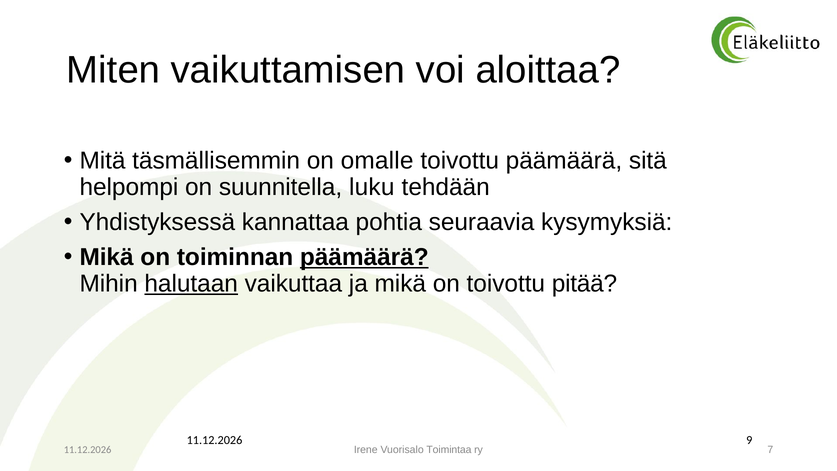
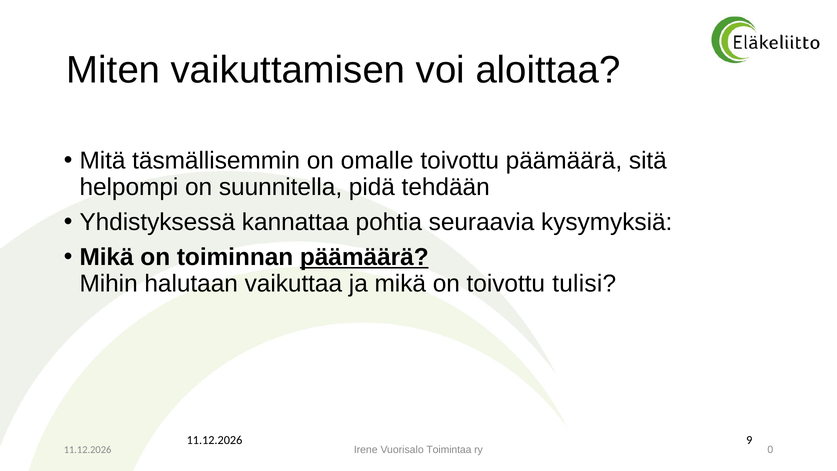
luku: luku -> pidä
halutaan underline: present -> none
pitää: pitää -> tulisi
7: 7 -> 0
